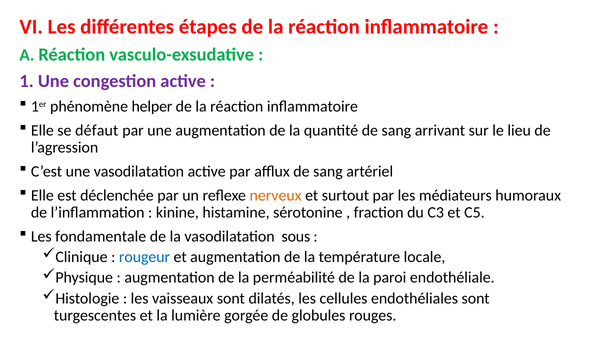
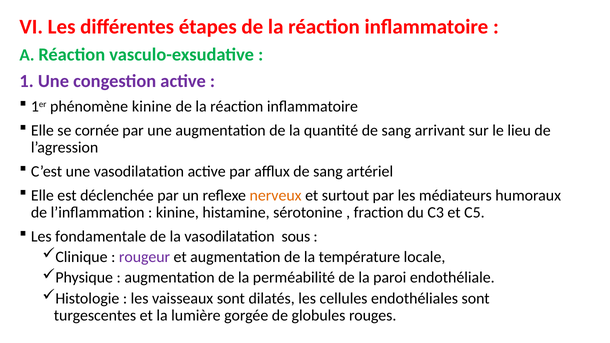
phénomène helper: helper -> kinine
défaut: défaut -> cornée
rougeur colour: blue -> purple
